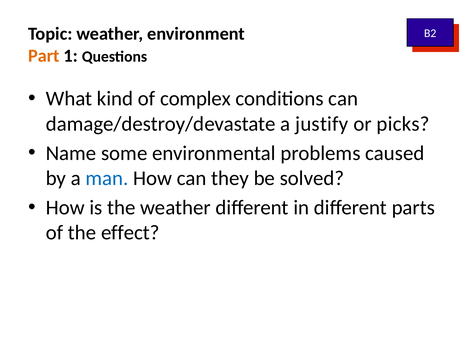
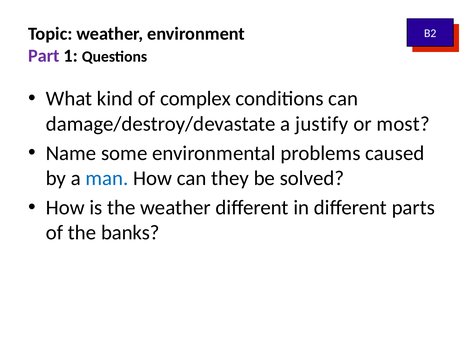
Part colour: orange -> purple
picks: picks -> most
effect: effect -> banks
